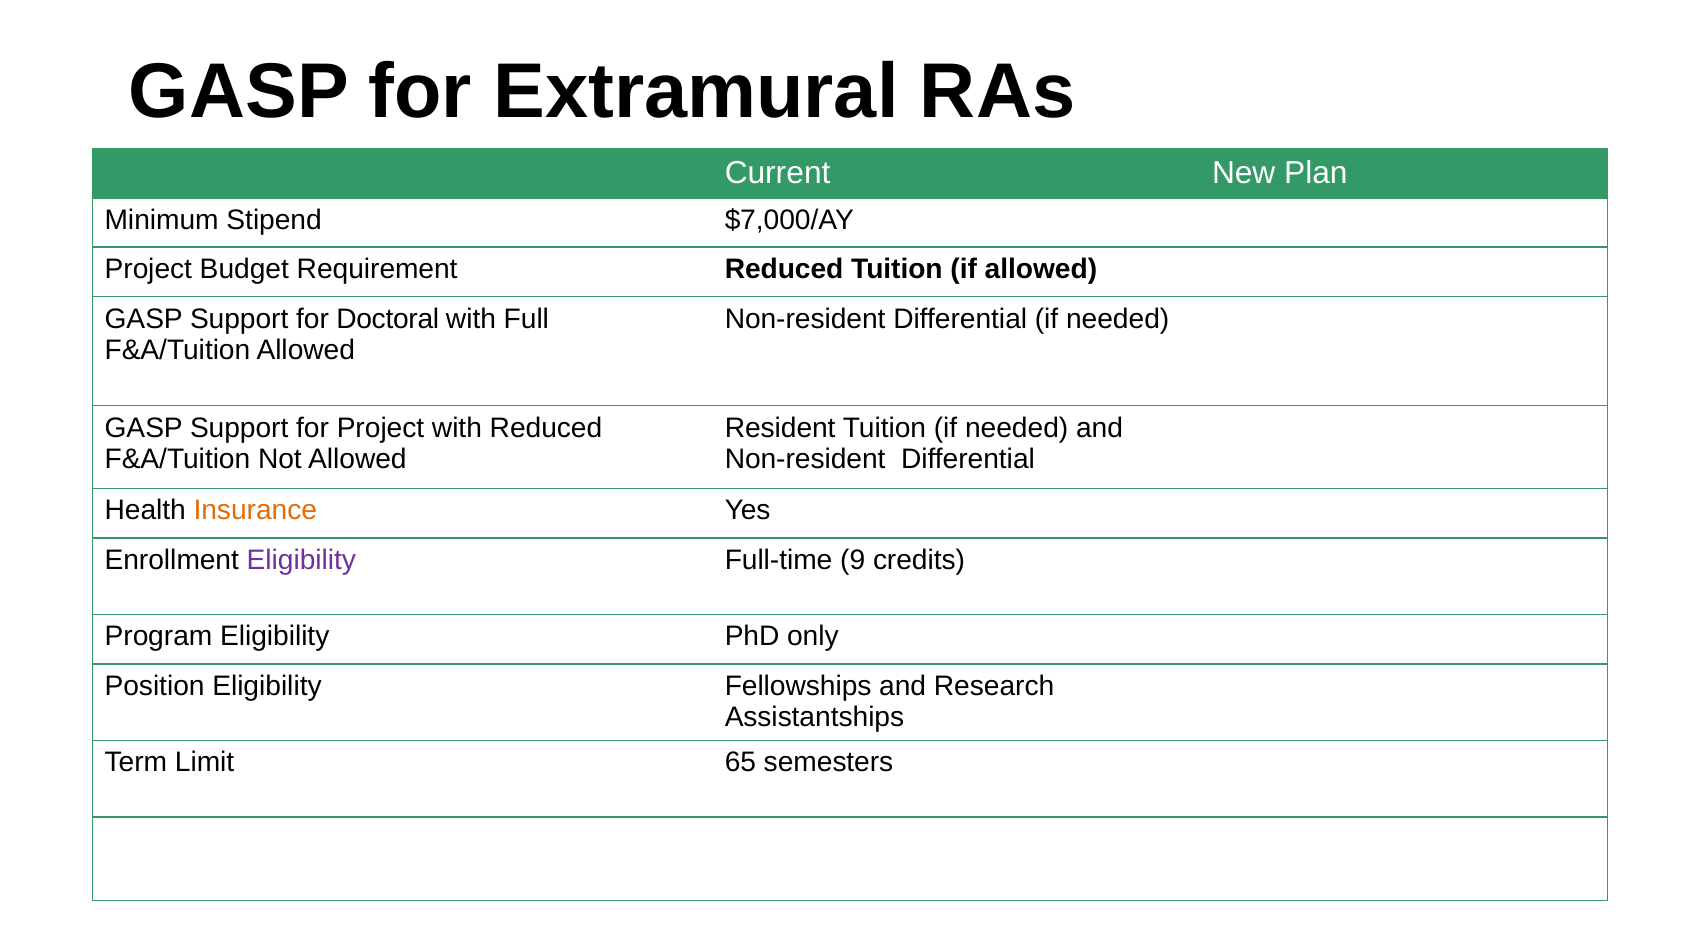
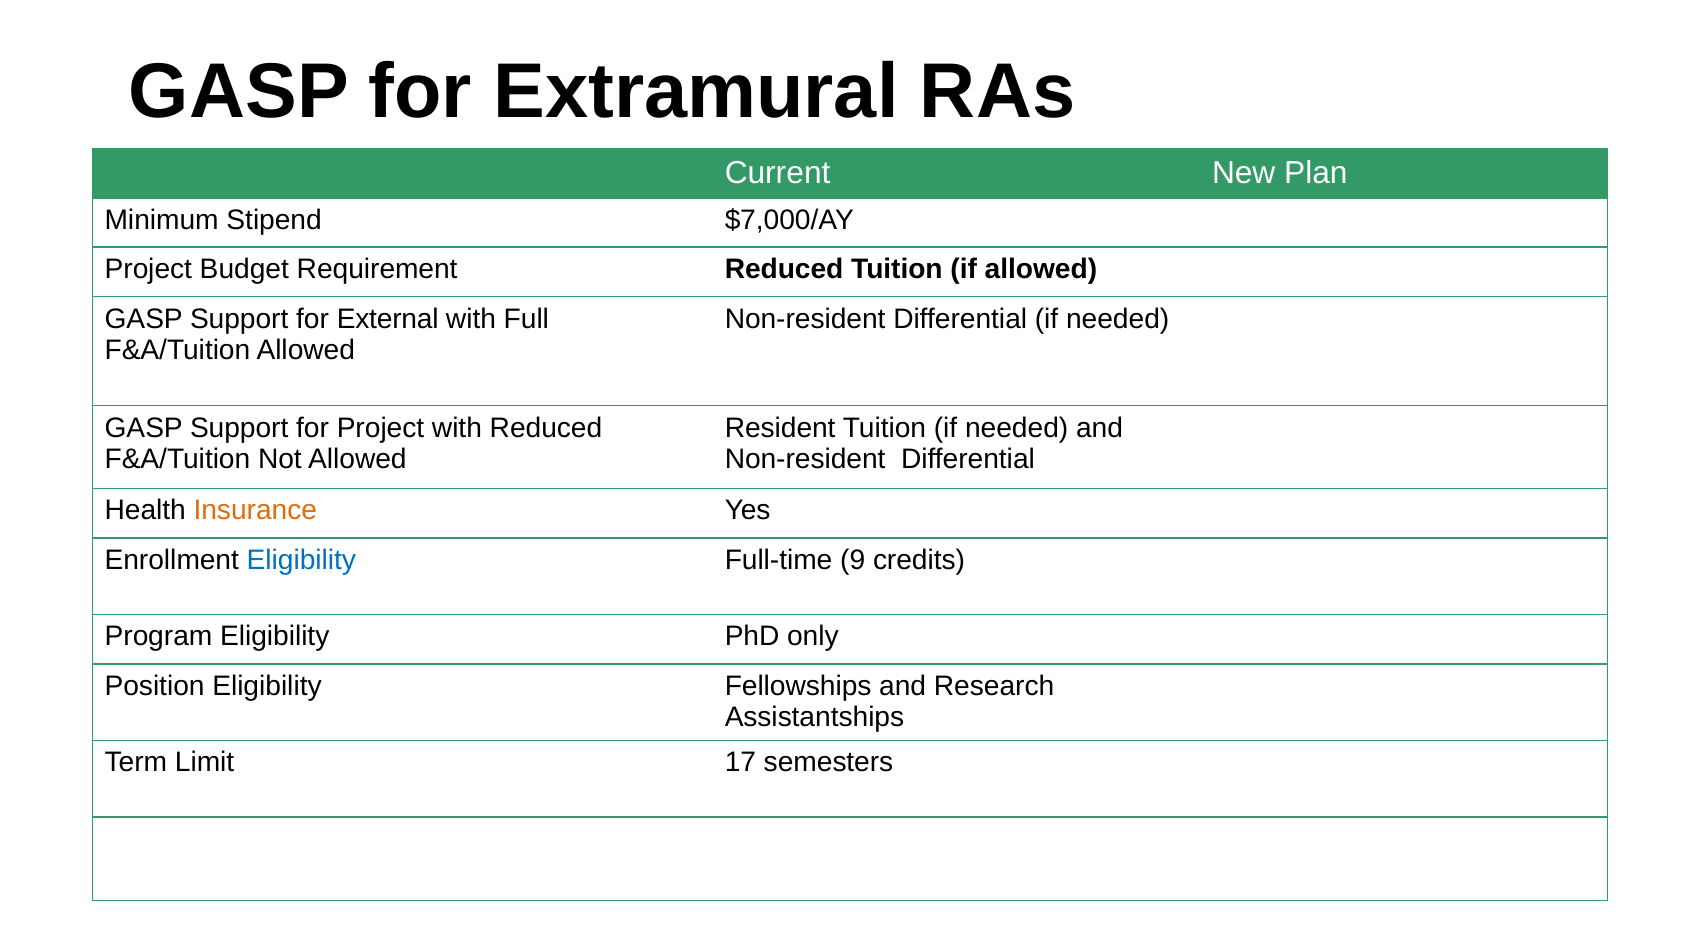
Doctoral: Doctoral -> External
Eligibility at (301, 560) colour: purple -> blue
65: 65 -> 17
